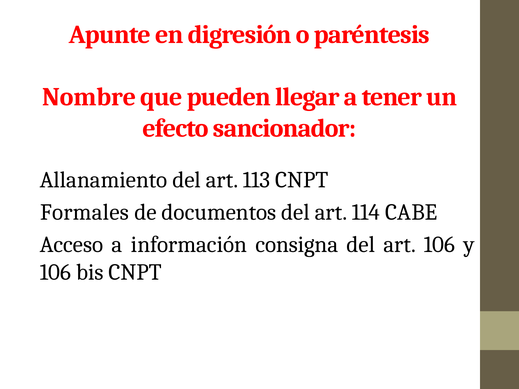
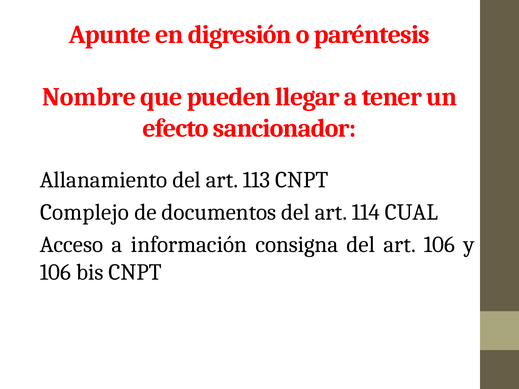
Formales: Formales -> Complejo
CABE: CABE -> CUAL
